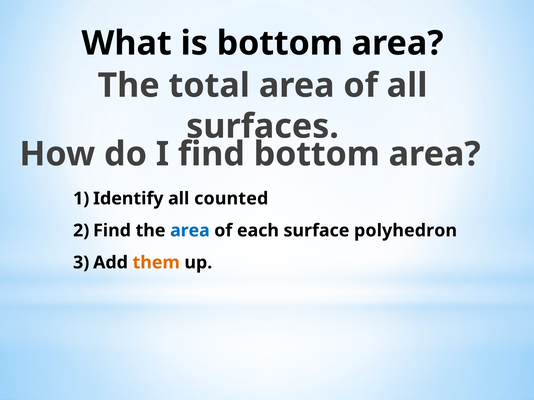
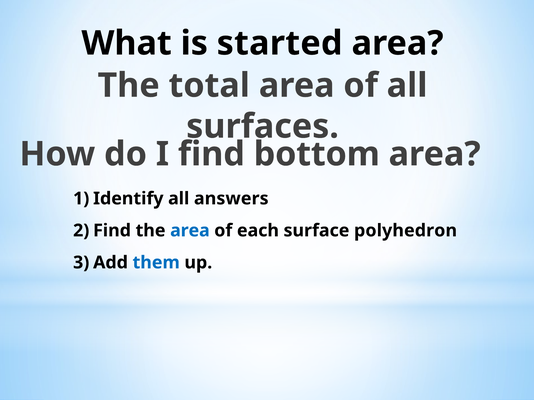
is bottom: bottom -> started
counted: counted -> answers
them colour: orange -> blue
